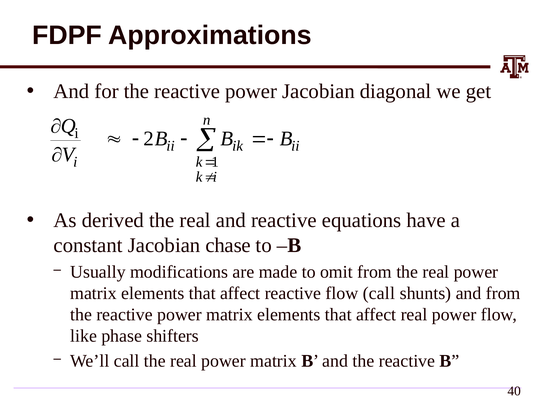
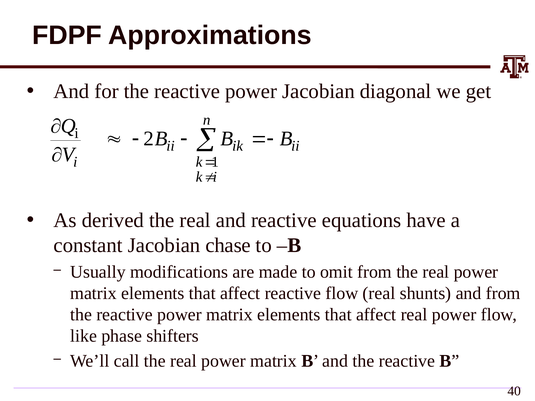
flow call: call -> real
